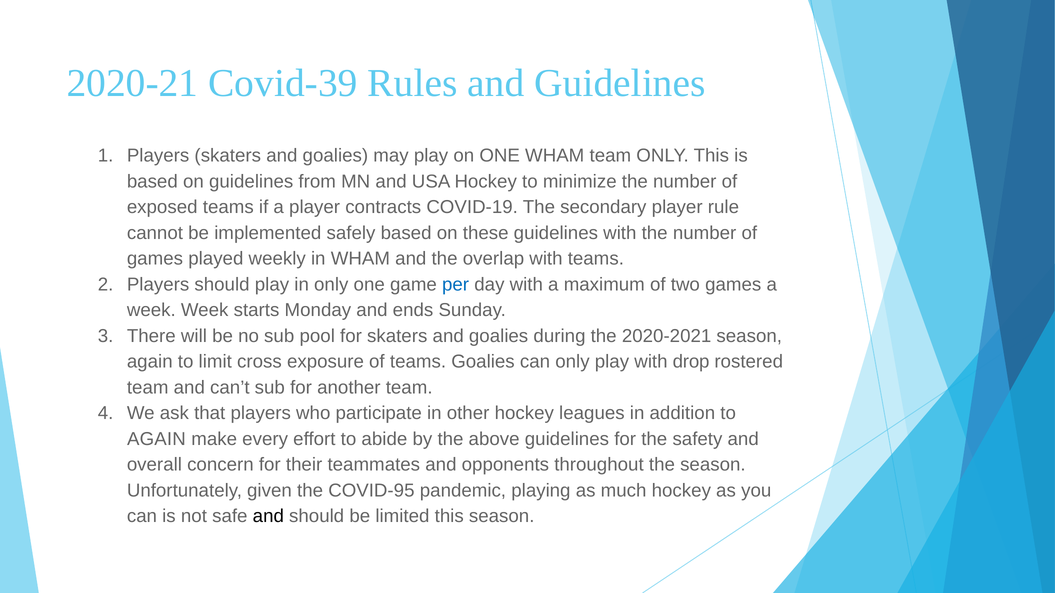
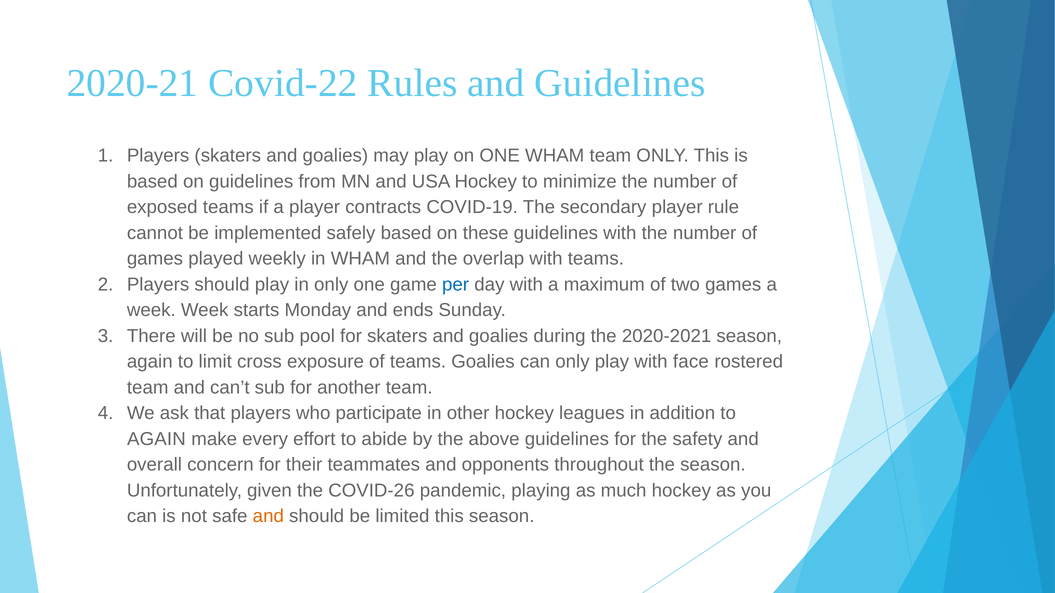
Covid-39: Covid-39 -> Covid-22
drop: drop -> face
COVID-95: COVID-95 -> COVID-26
and at (268, 517) colour: black -> orange
